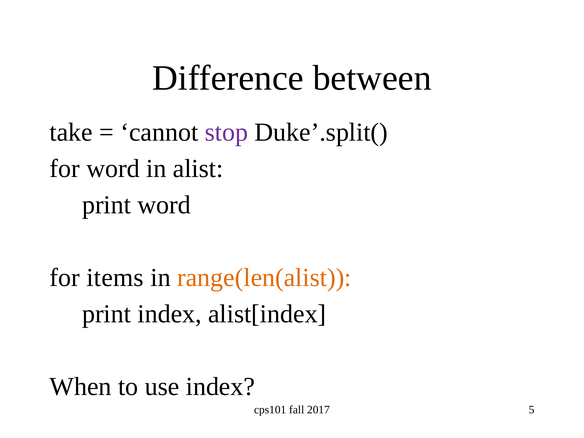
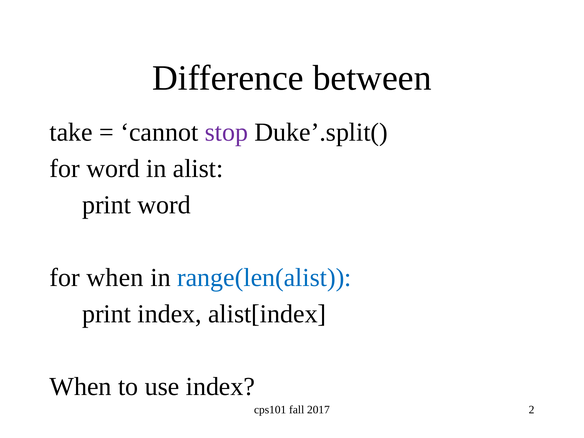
for items: items -> when
range(len(alist colour: orange -> blue
5: 5 -> 2
